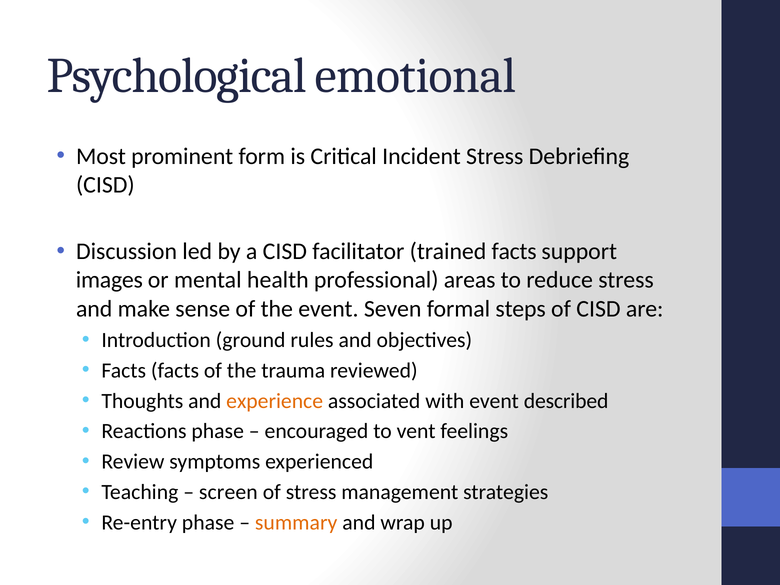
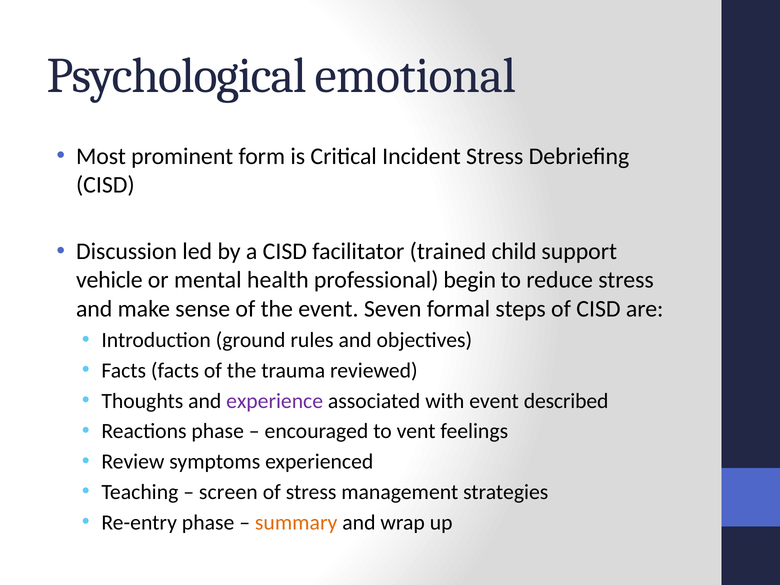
trained facts: facts -> child
images: images -> vehicle
areas: areas -> begin
experience colour: orange -> purple
